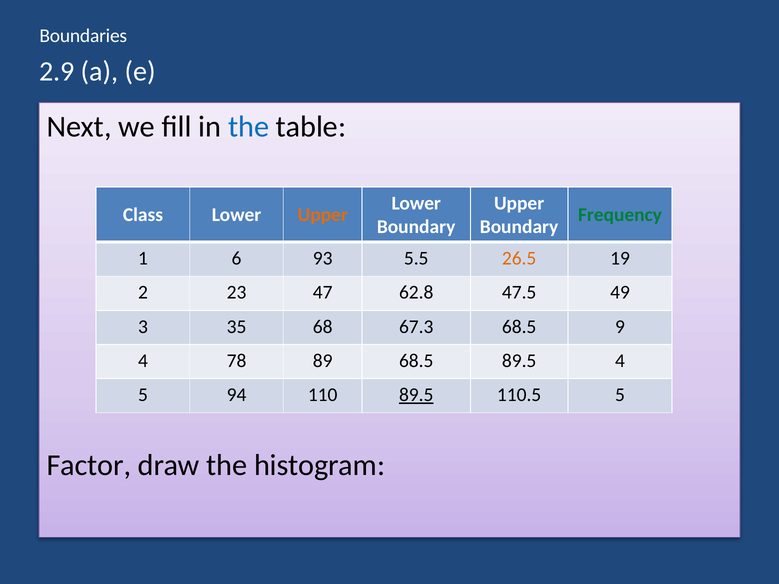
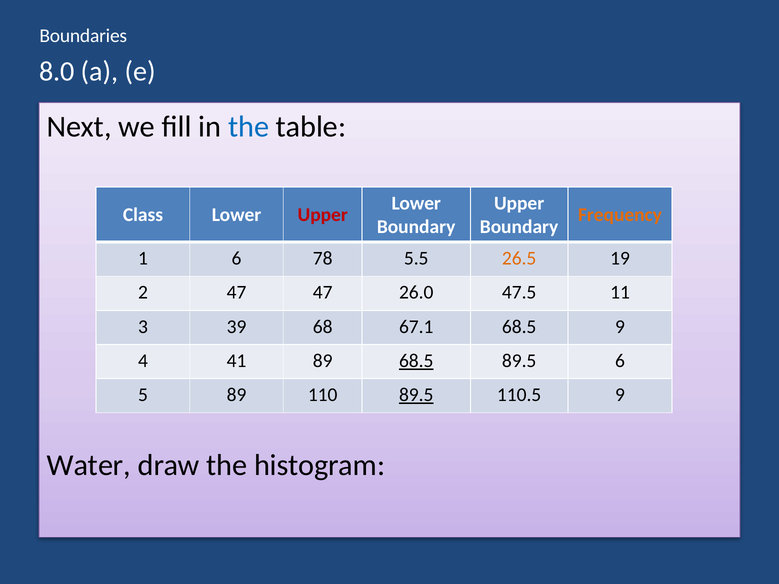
2.9: 2.9 -> 8.0
Upper at (323, 215) colour: orange -> red
Frequency colour: green -> orange
93: 93 -> 78
2 23: 23 -> 47
62.8: 62.8 -> 26.0
49: 49 -> 11
35: 35 -> 39
67.3: 67.3 -> 67.1
78: 78 -> 41
68.5 at (416, 361) underline: none -> present
89.5 4: 4 -> 6
5 94: 94 -> 89
110.5 5: 5 -> 9
Factor: Factor -> Water
